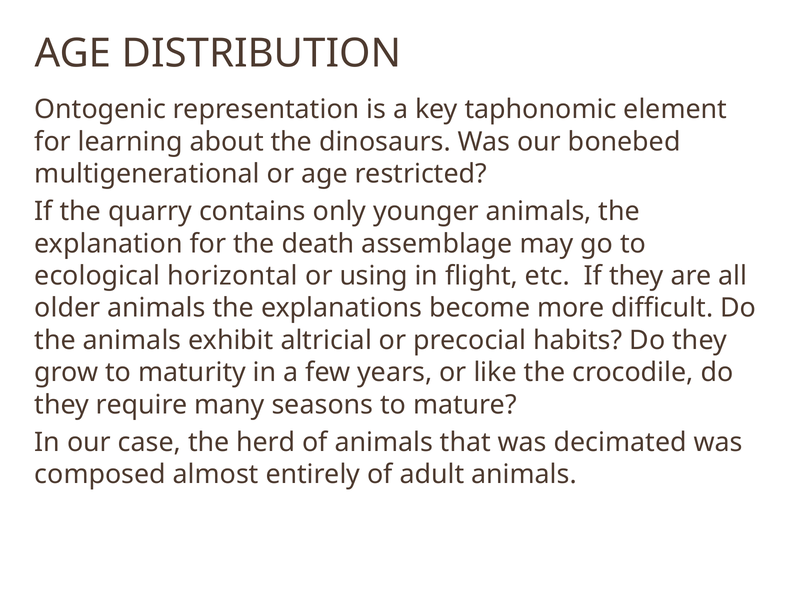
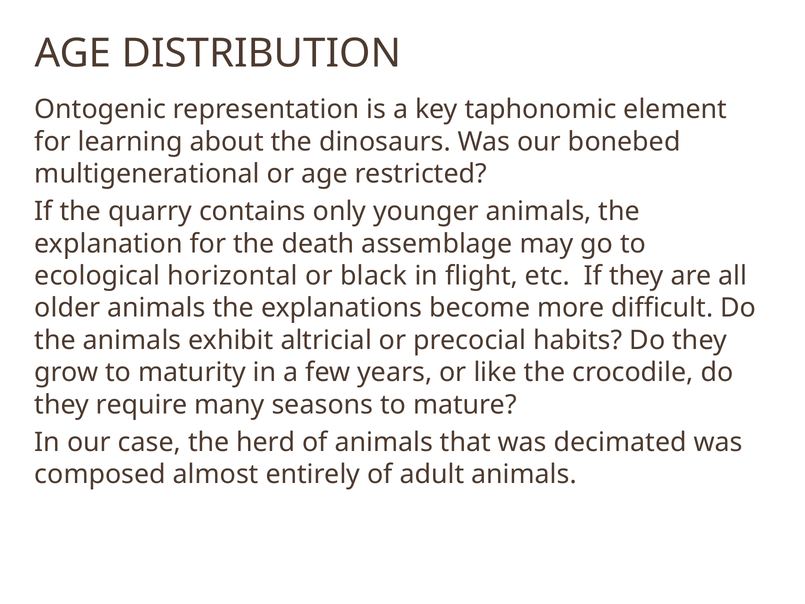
using: using -> black
